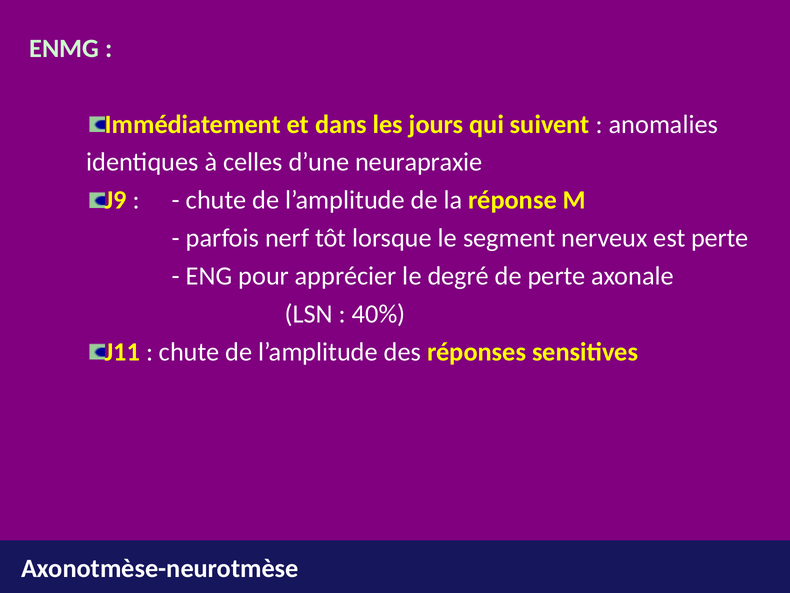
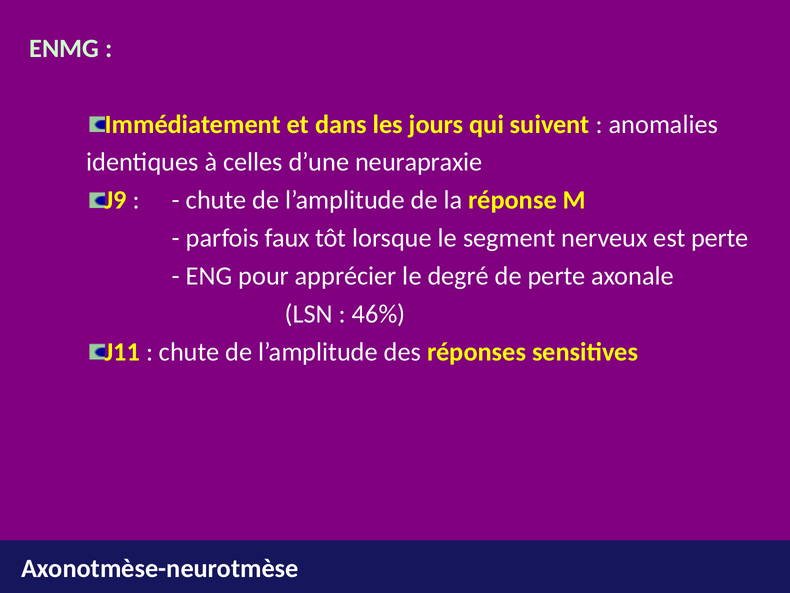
nerf: nerf -> faux
40%: 40% -> 46%
